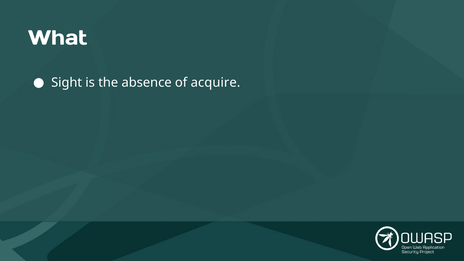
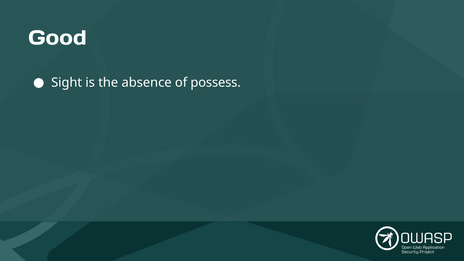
What: What -> Good
acquire: acquire -> possess
